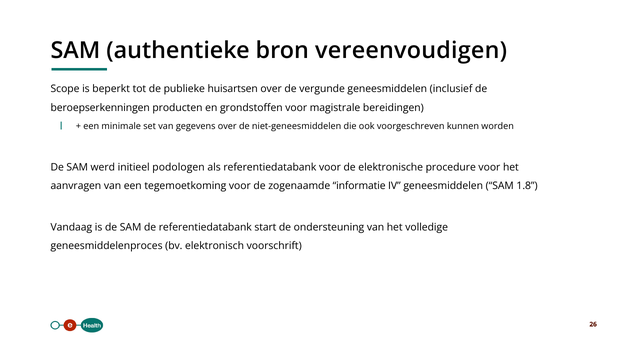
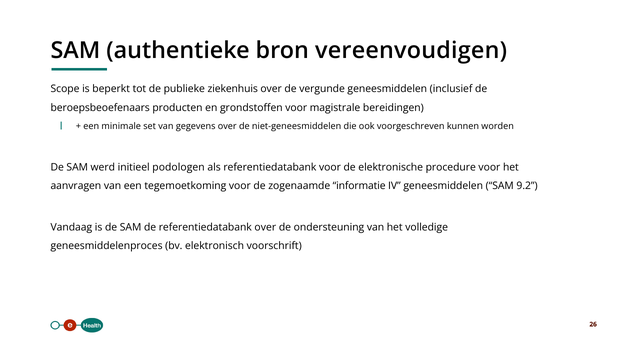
huisartsen: huisartsen -> ziekenhuis
beroepserkenningen: beroepserkenningen -> beroepsbeoefenaars
1.8: 1.8 -> 9.2
referentiedatabank start: start -> over
